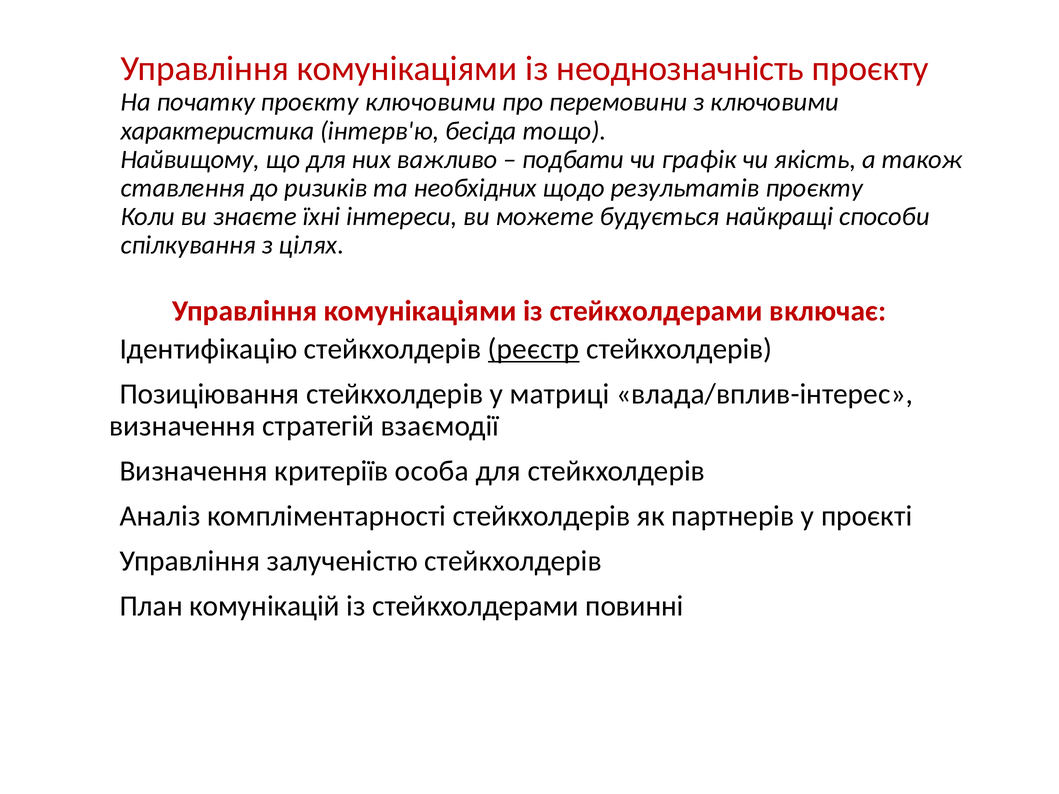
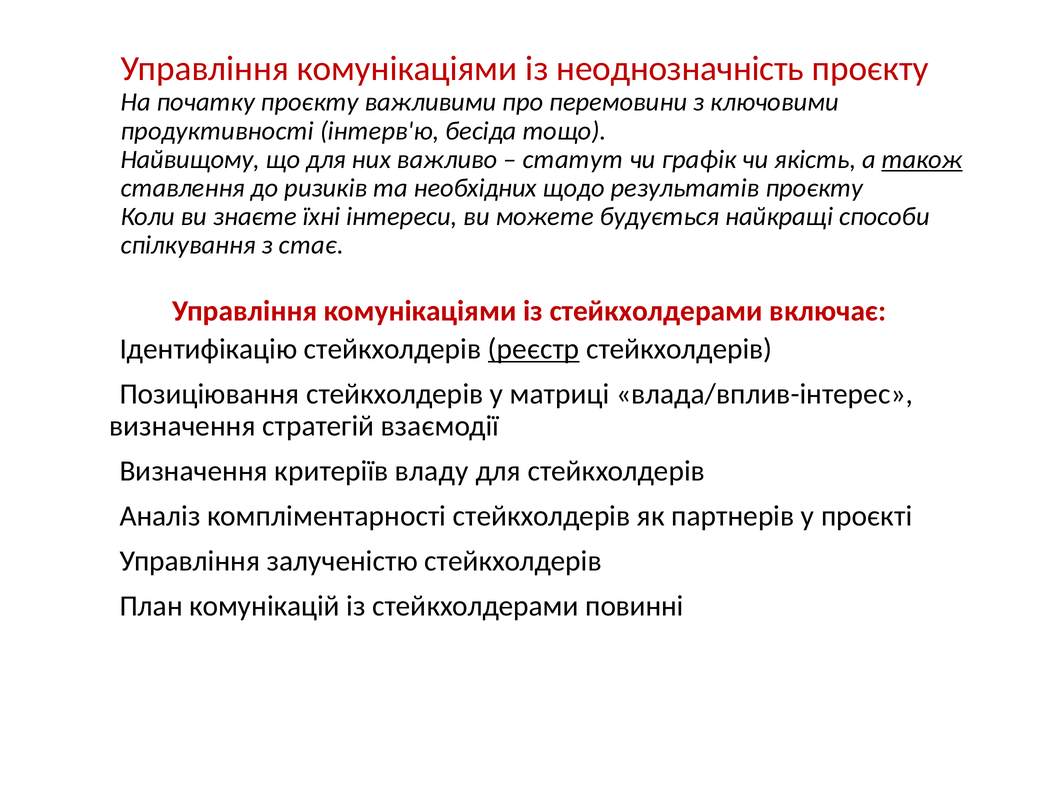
проєкту ключовими: ключовими -> важливими
характеристика: характеристика -> продуктивності
подбати: подбати -> статут
також underline: none -> present
цілях: цілях -> стає
особа: особа -> владу
